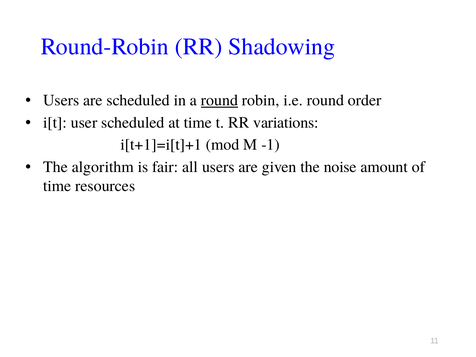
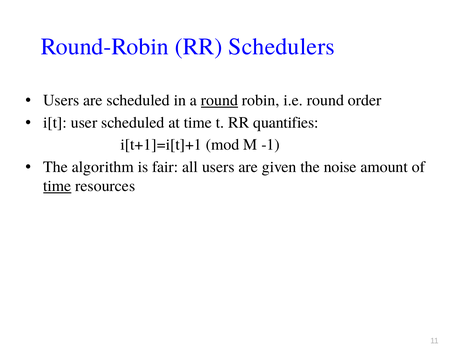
Shadowing: Shadowing -> Schedulers
variations: variations -> quantifies
time at (57, 186) underline: none -> present
